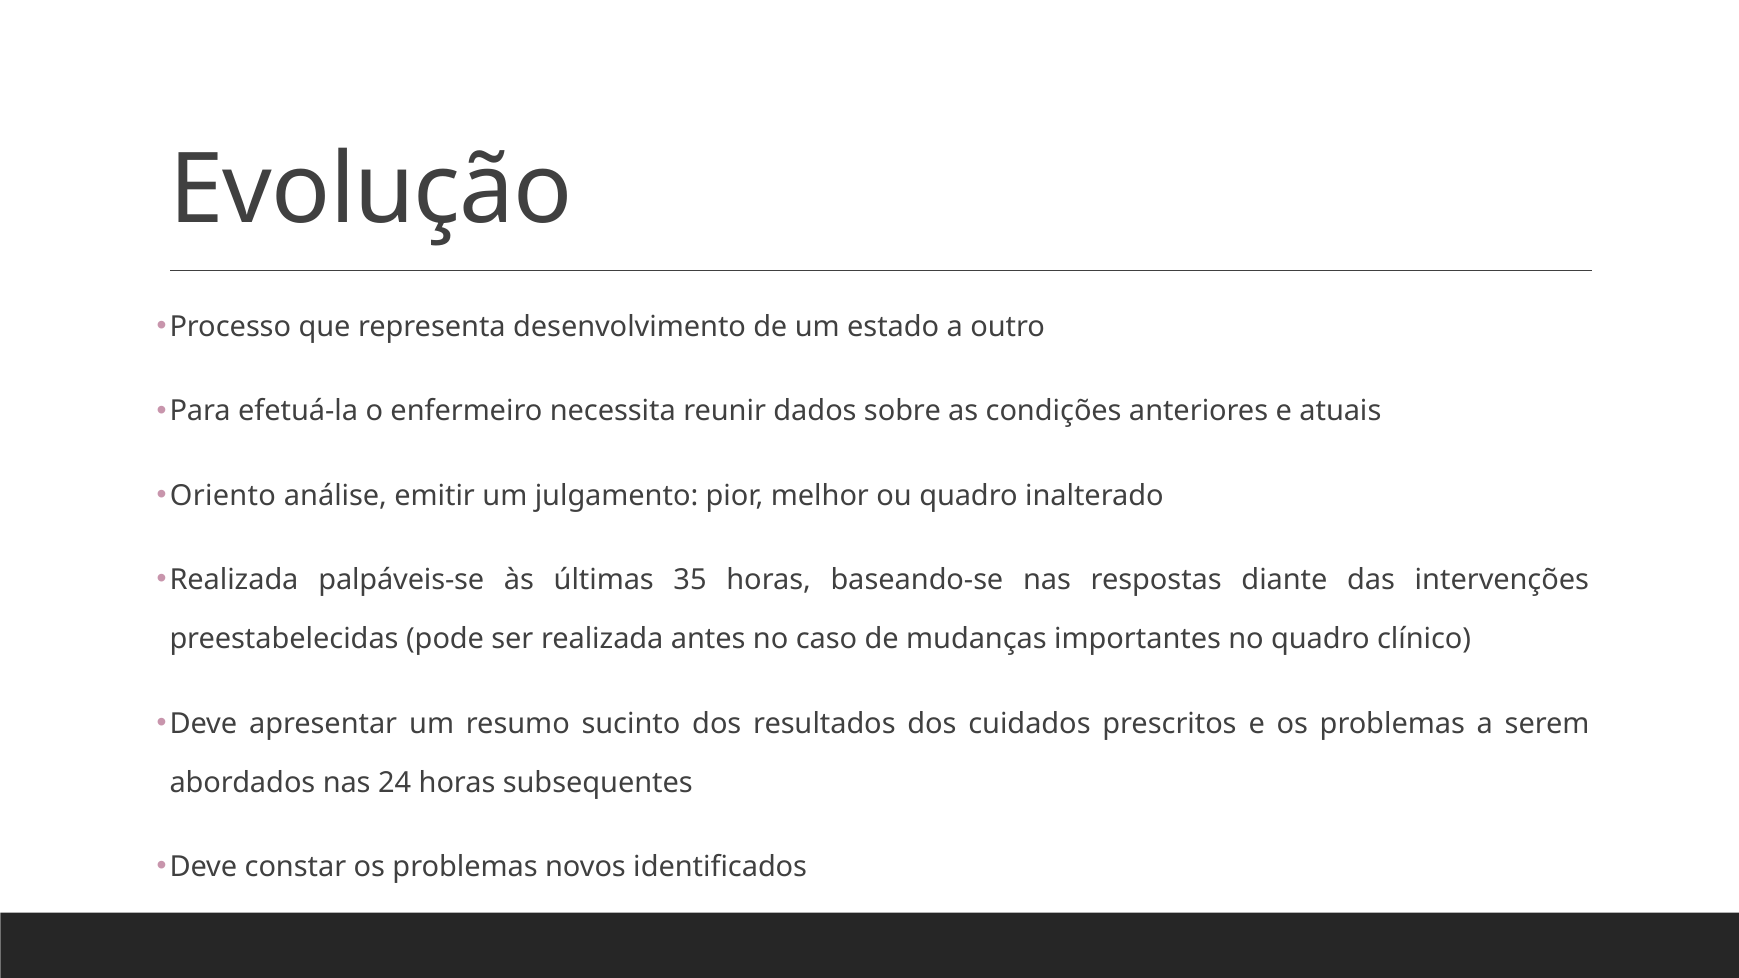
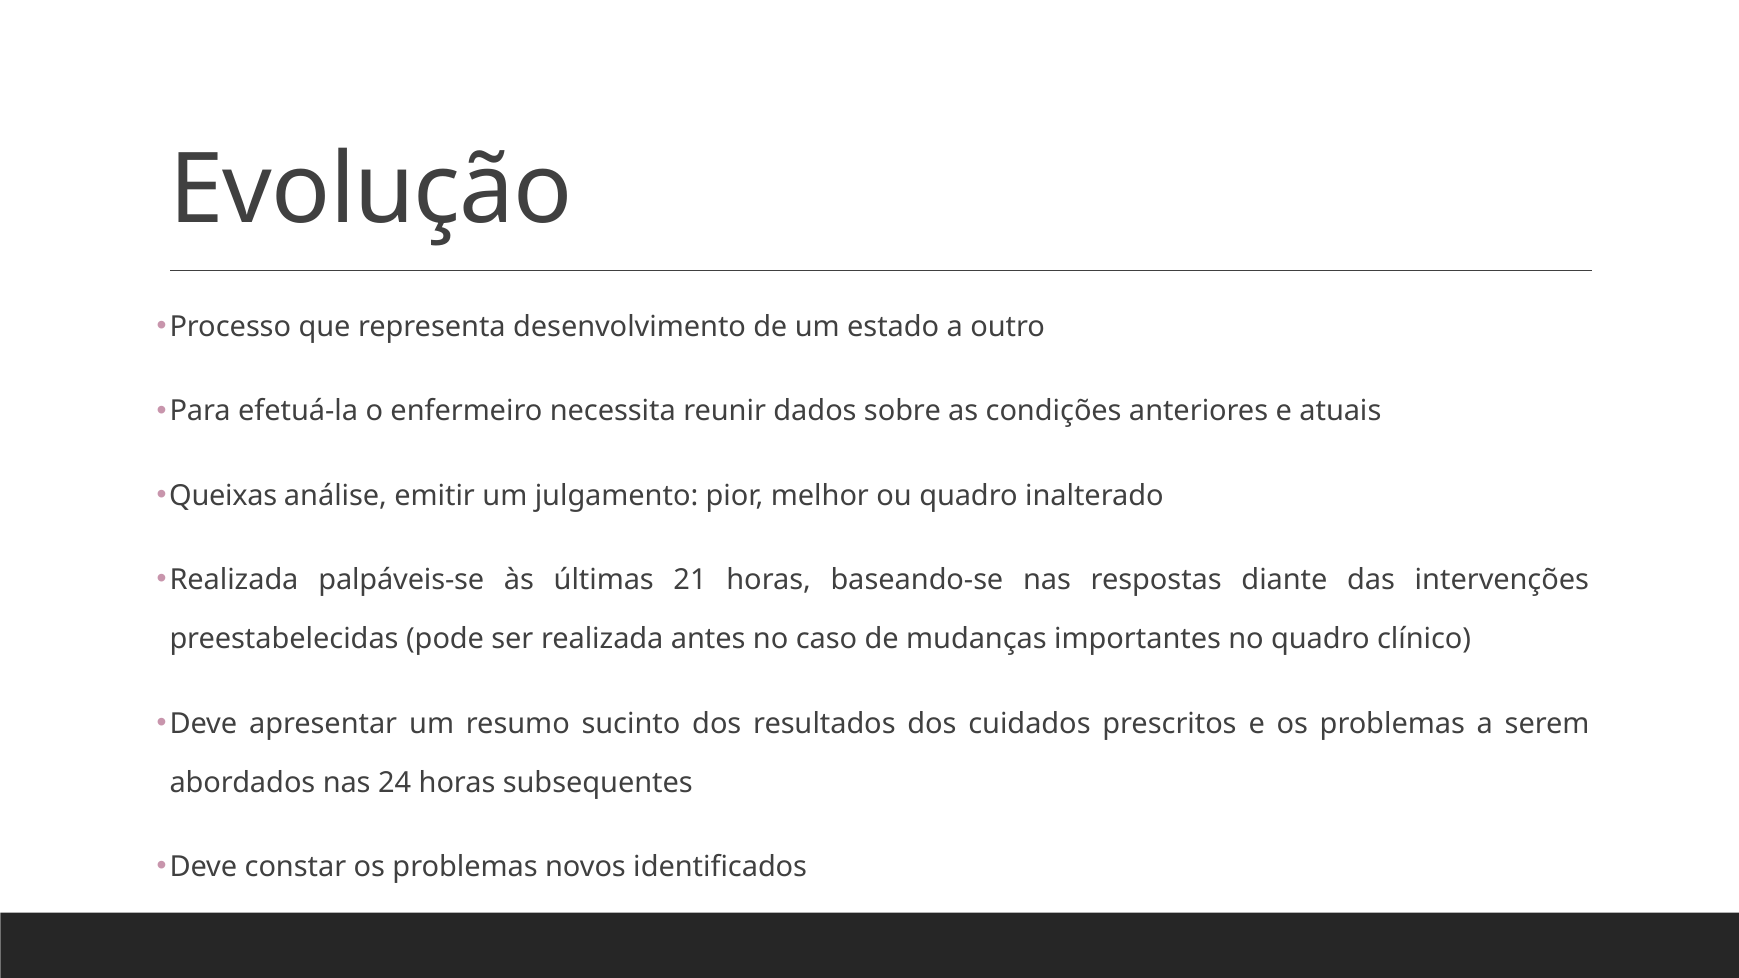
Oriento: Oriento -> Queixas
35: 35 -> 21
